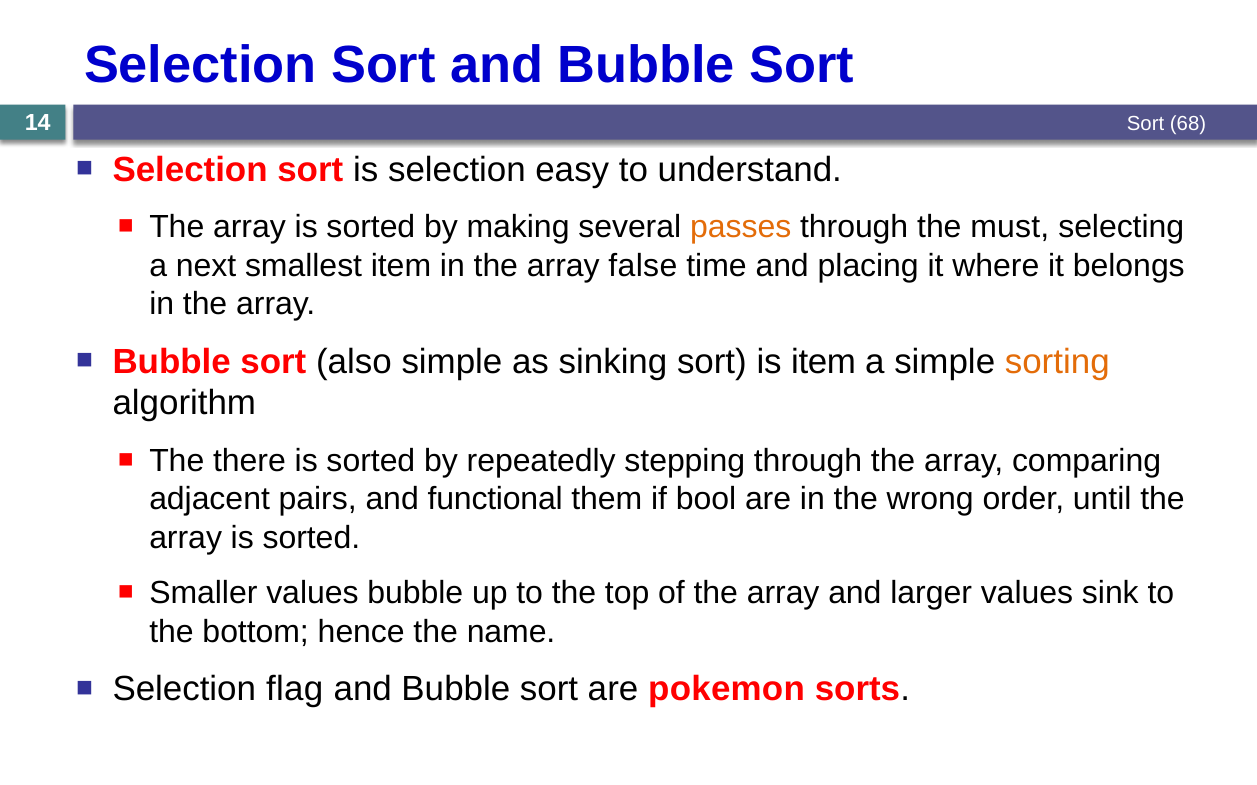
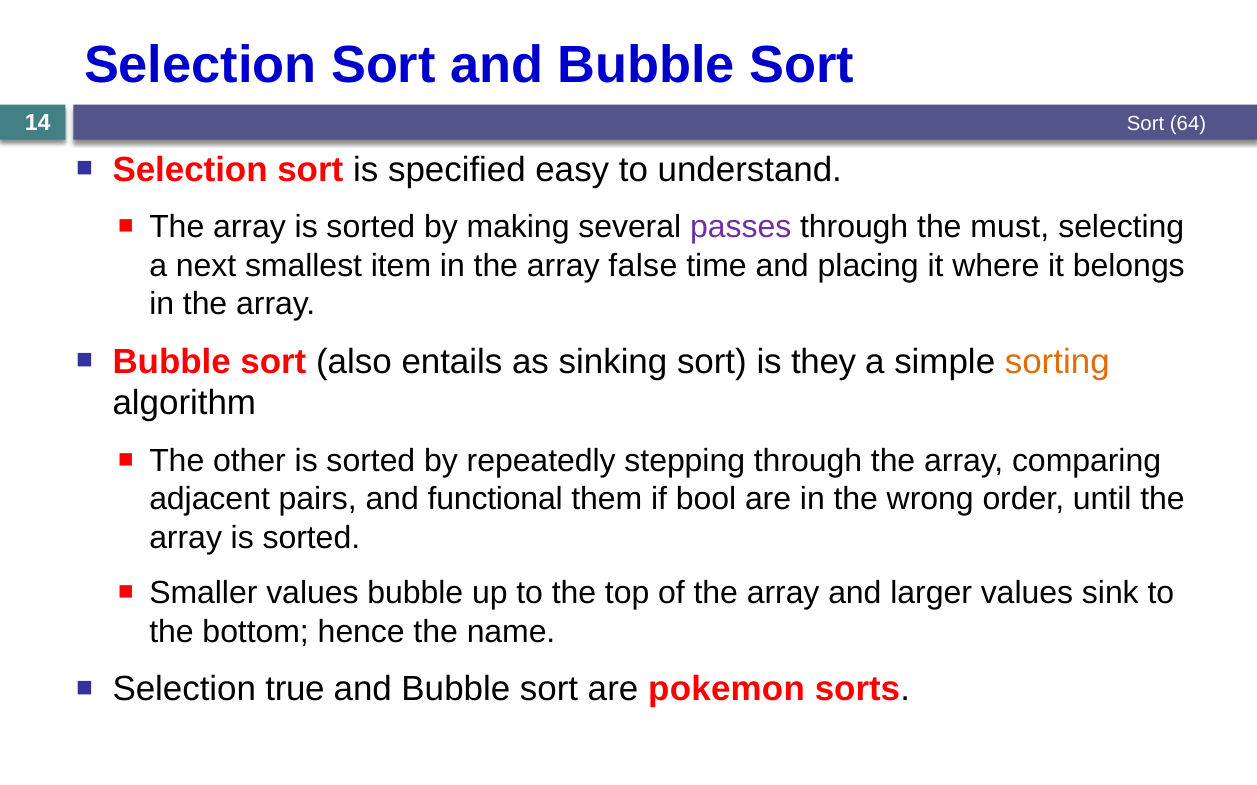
68: 68 -> 64
is selection: selection -> specified
passes colour: orange -> purple
also simple: simple -> entails
is item: item -> they
there: there -> other
flag: flag -> true
